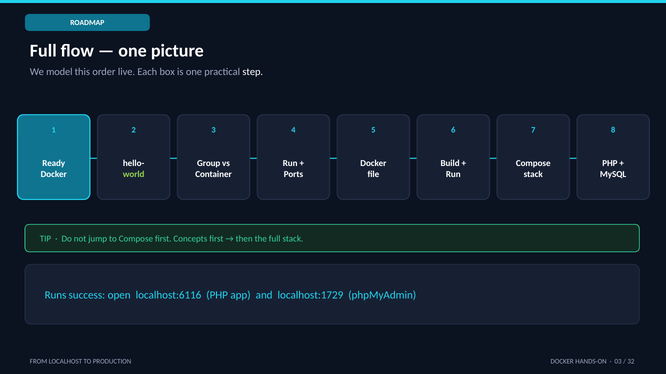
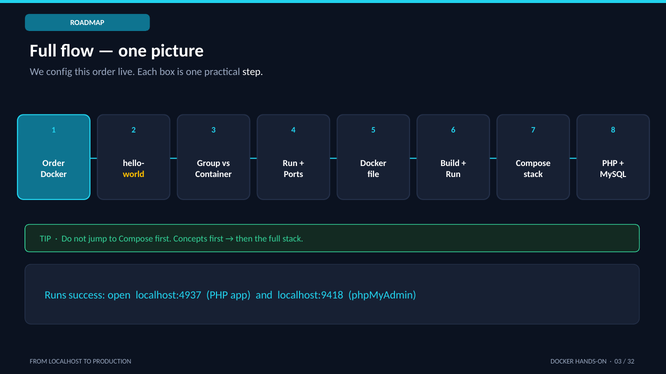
model: model -> config
Ready at (54, 164): Ready -> Order
world colour: light green -> yellow
localhost:6116: localhost:6116 -> localhost:4937
localhost:1729: localhost:1729 -> localhost:9418
